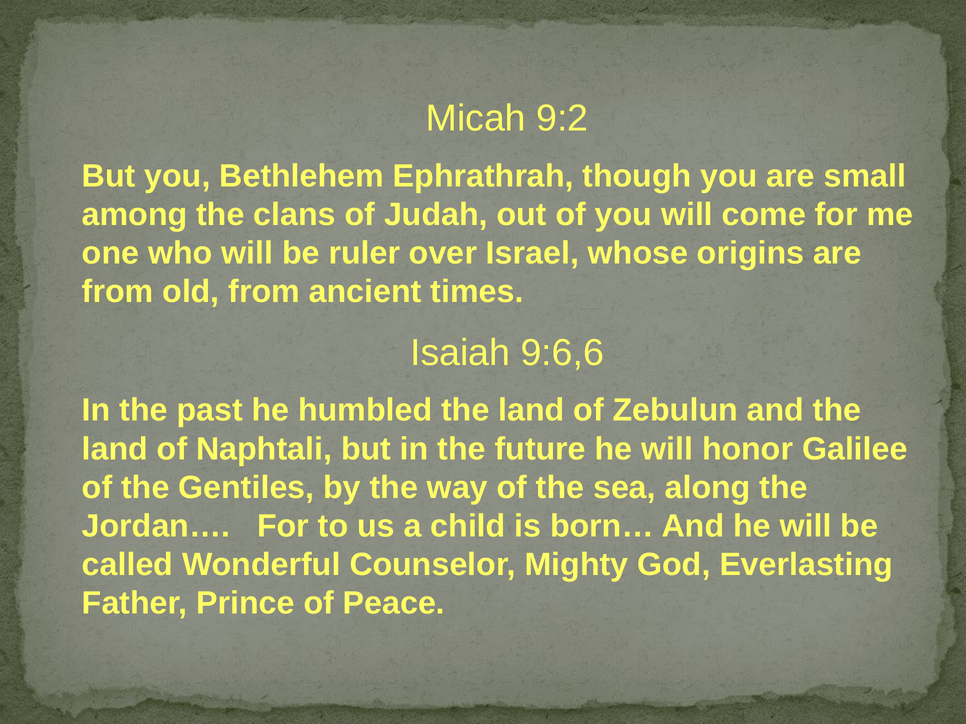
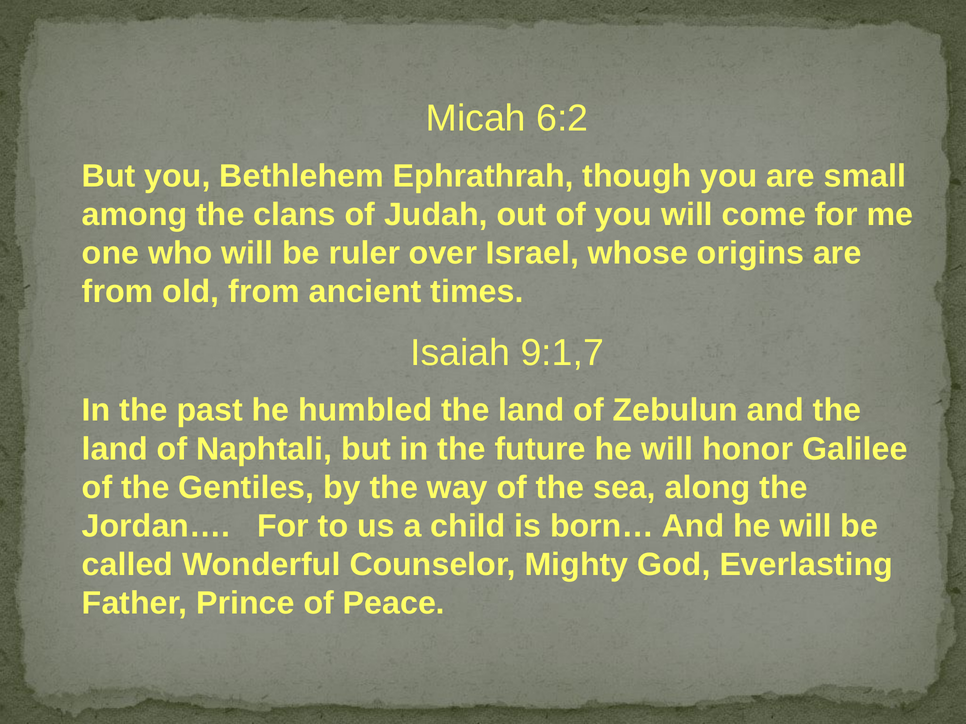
9:2: 9:2 -> 6:2
9:6,6: 9:6,6 -> 9:1,7
